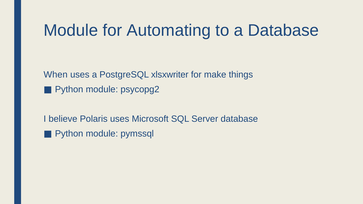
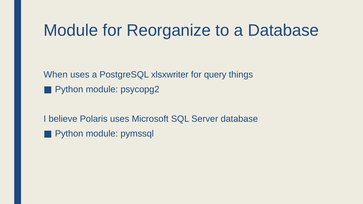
Automating: Automating -> Reorganize
make: make -> query
